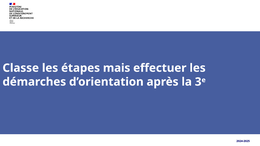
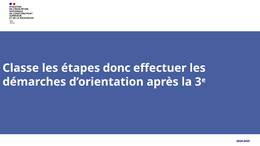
mais: mais -> donc
